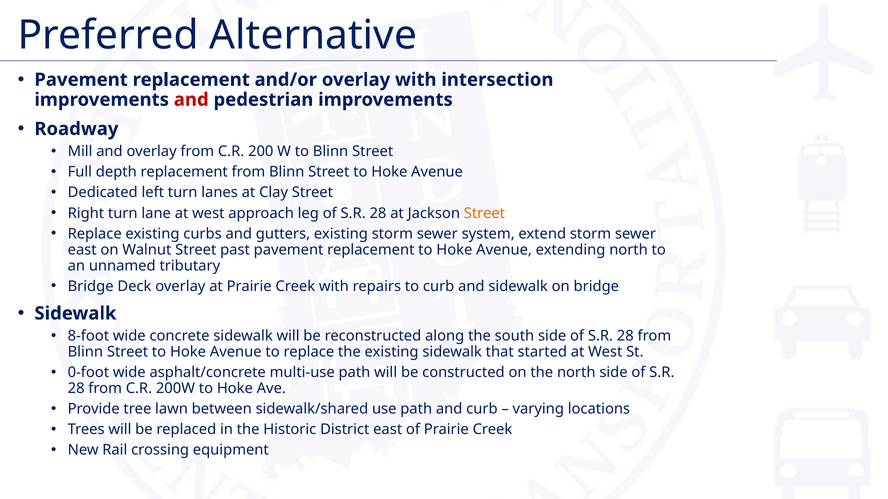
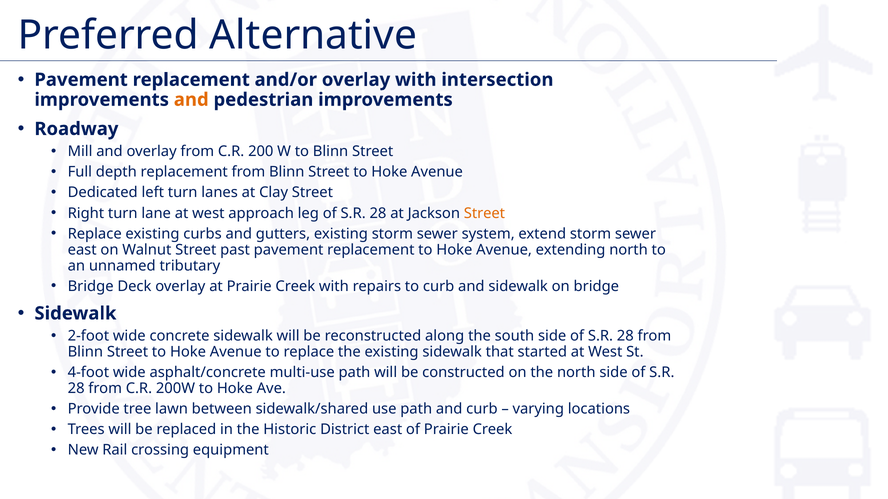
and at (191, 100) colour: red -> orange
8-foot: 8-foot -> 2-foot
0-foot: 0-foot -> 4-foot
